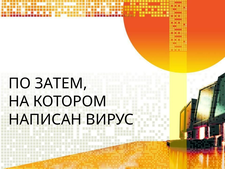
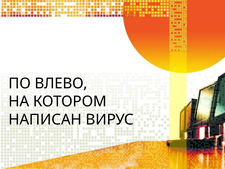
ЗАТЕМ: ЗАТЕМ -> ВЛЕВО
